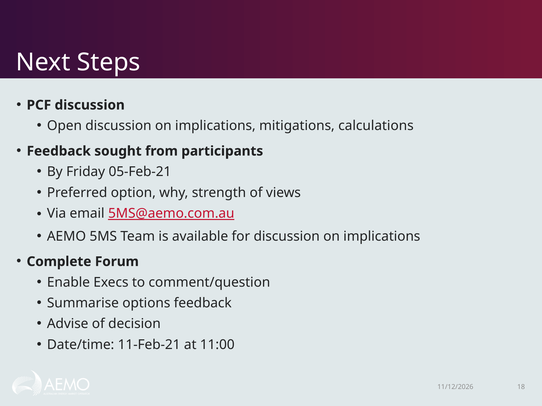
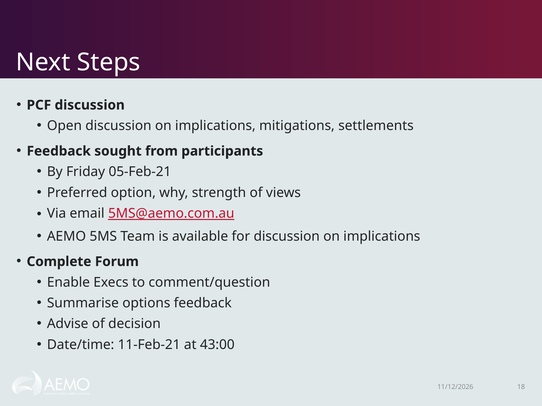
calculations: calculations -> settlements
11:00: 11:00 -> 43:00
